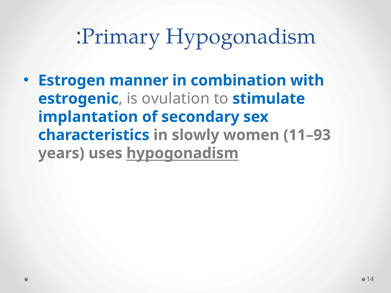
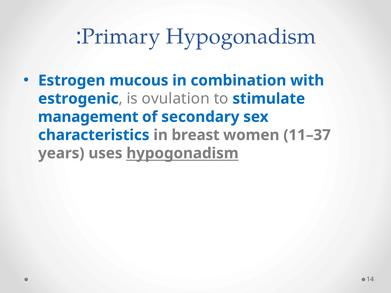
manner: manner -> mucous
implantation: implantation -> management
slowly: slowly -> breast
11–93: 11–93 -> 11–37
